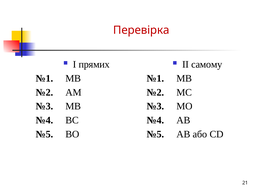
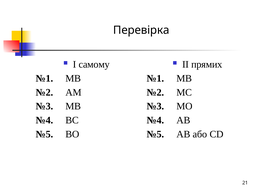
Перевірка colour: red -> black
прямих: прямих -> самому
самому: самому -> прямих
